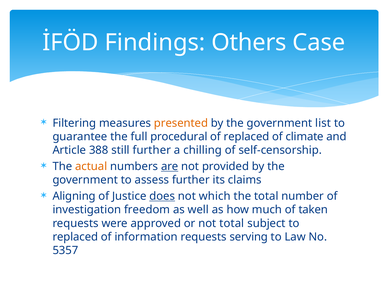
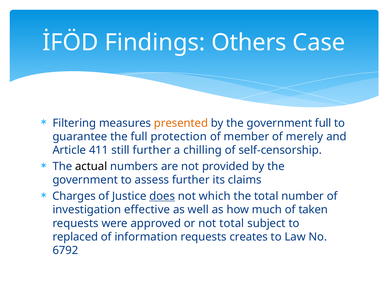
government list: list -> full
procedural: procedural -> protection
of replaced: replaced -> member
climate: climate -> merely
388: 388 -> 411
actual colour: orange -> black
are underline: present -> none
Aligning: Aligning -> Charges
freedom: freedom -> effective
serving: serving -> creates
5357: 5357 -> 6792
